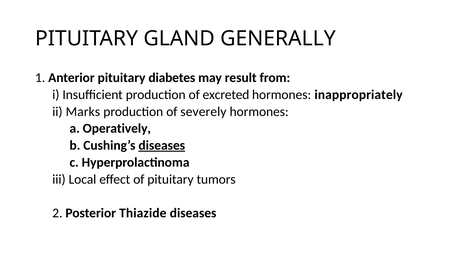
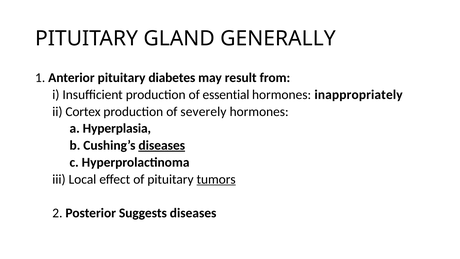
excreted: excreted -> essential
Marks: Marks -> Cortex
Operatively: Operatively -> Hyperplasia
tumors underline: none -> present
Thiazide: Thiazide -> Suggests
